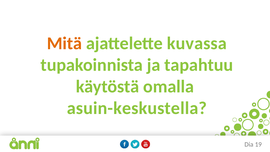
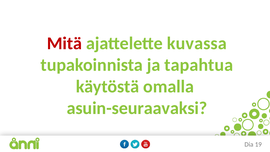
Mitä colour: orange -> red
tapahtuu: tapahtuu -> tapahtua
asuin-keskustella: asuin-keskustella -> asuin-seuraavaksi
